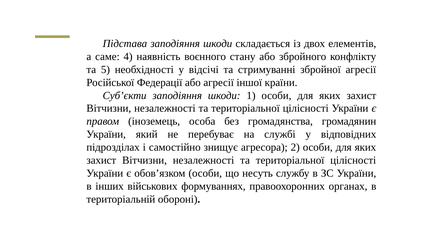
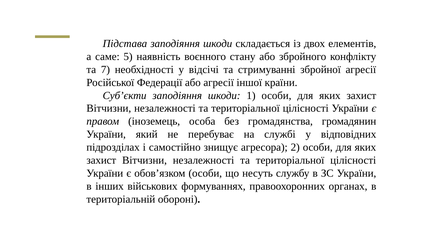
4: 4 -> 5
5: 5 -> 7
